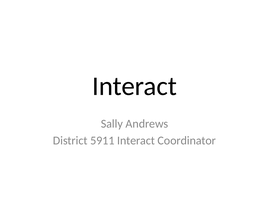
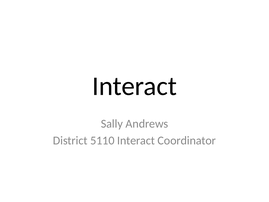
5911: 5911 -> 5110
